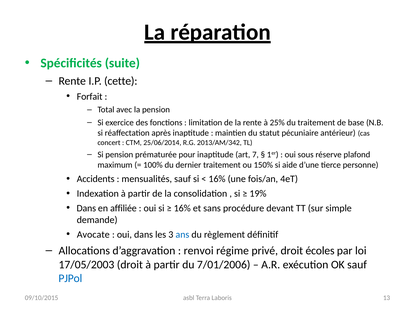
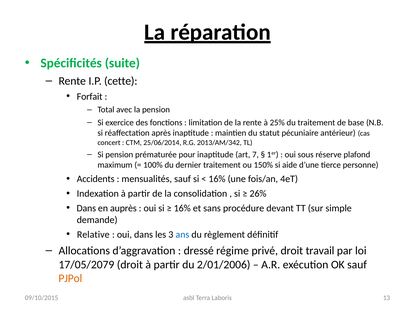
19%: 19% -> 26%
affiliée: affiliée -> auprès
Avocate: Avocate -> Relative
renvoi: renvoi -> dressé
écoles: écoles -> travail
17/05/2003: 17/05/2003 -> 17/05/2079
7/01/2006: 7/01/2006 -> 2/01/2006
PJPol colour: blue -> orange
